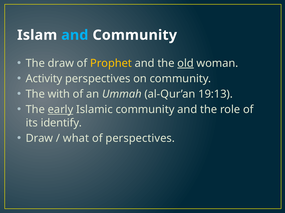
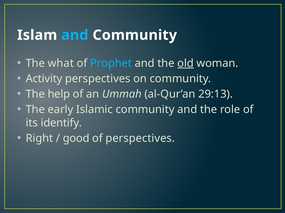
The draw: draw -> what
Prophet colour: yellow -> light blue
with: with -> help
19:13: 19:13 -> 29:13
early underline: present -> none
Draw at (39, 139): Draw -> Right
what: what -> good
